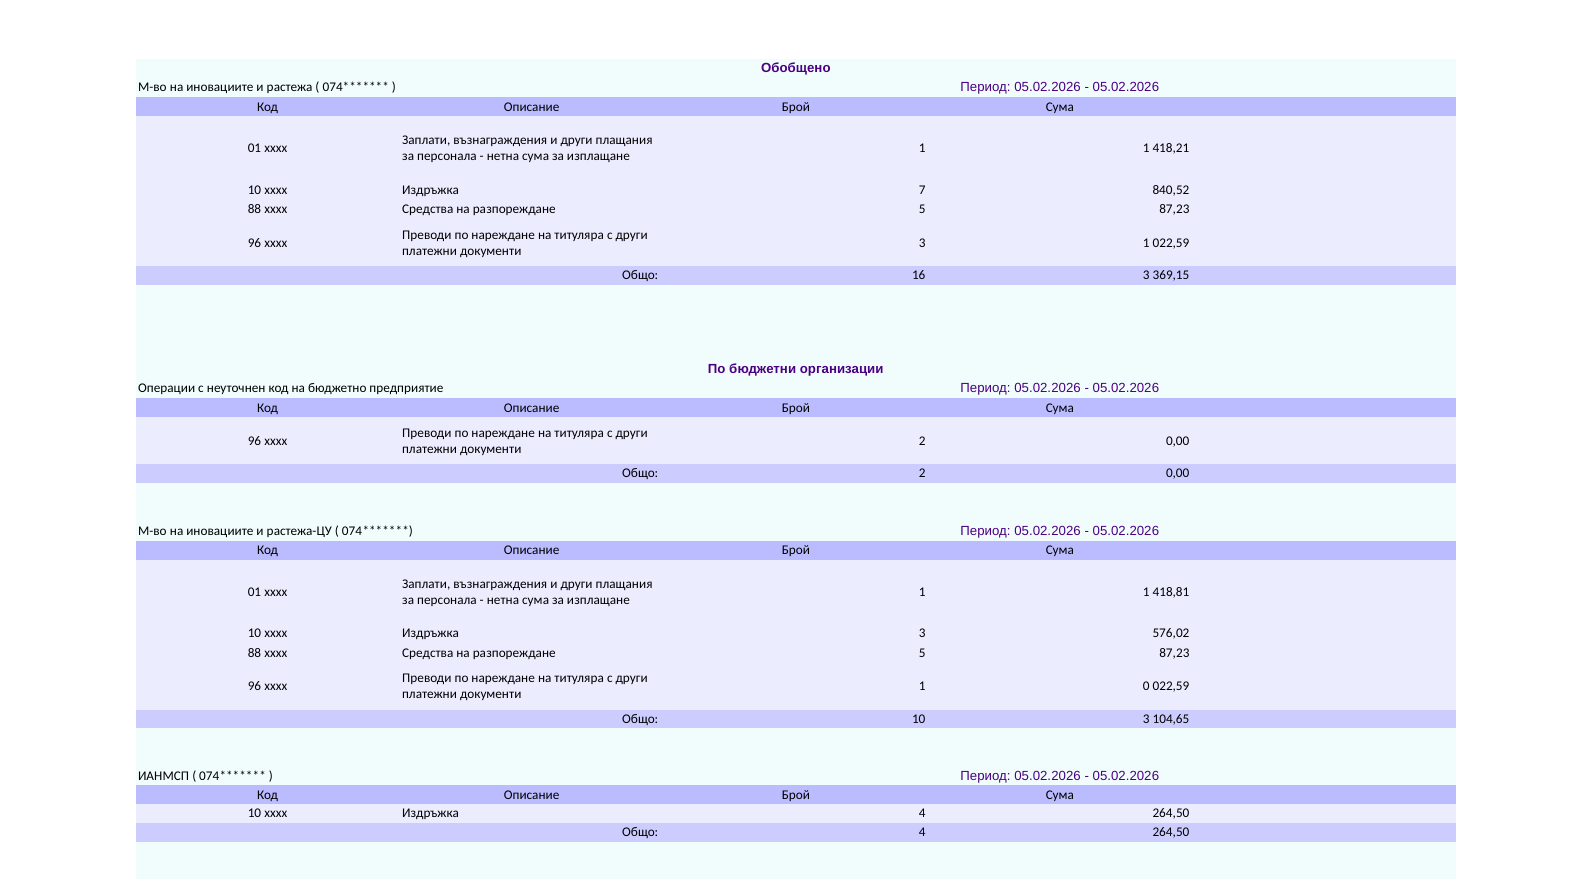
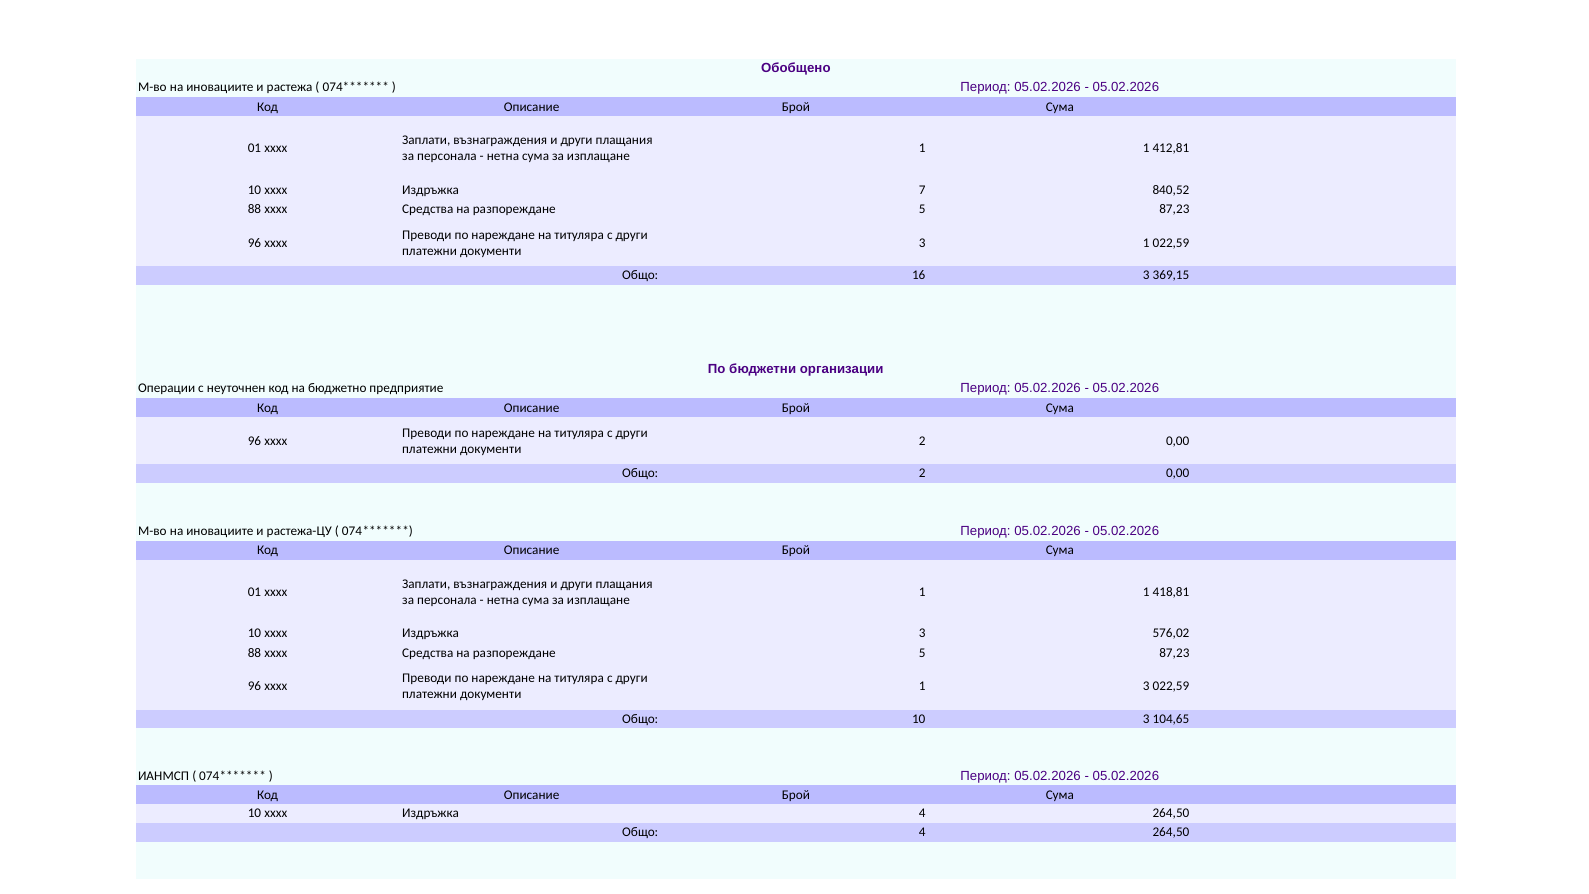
418,21: 418,21 -> 412,81
1 0: 0 -> 3
